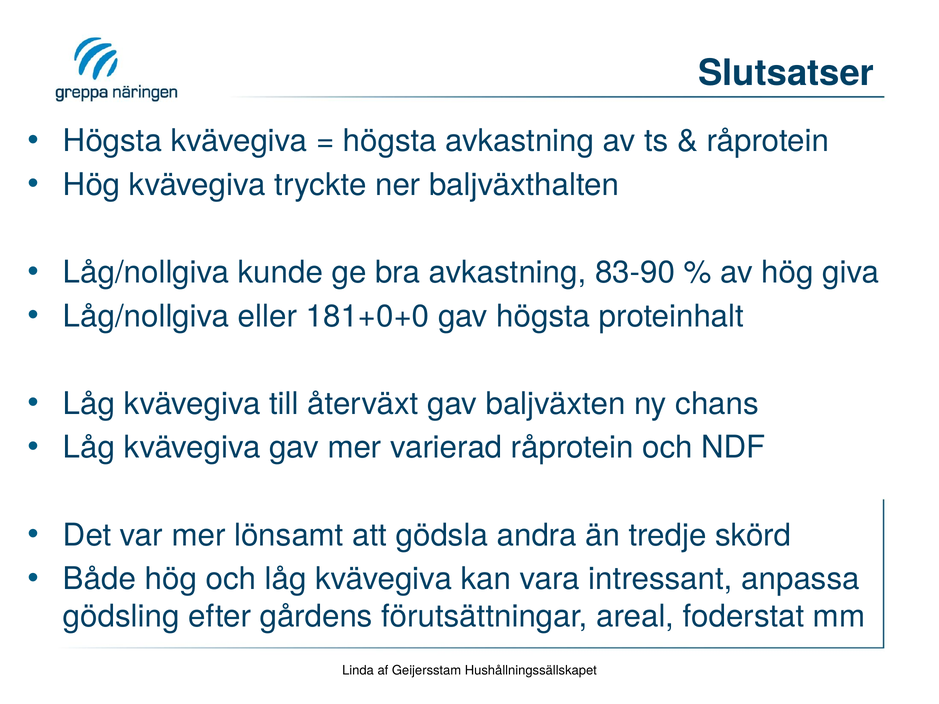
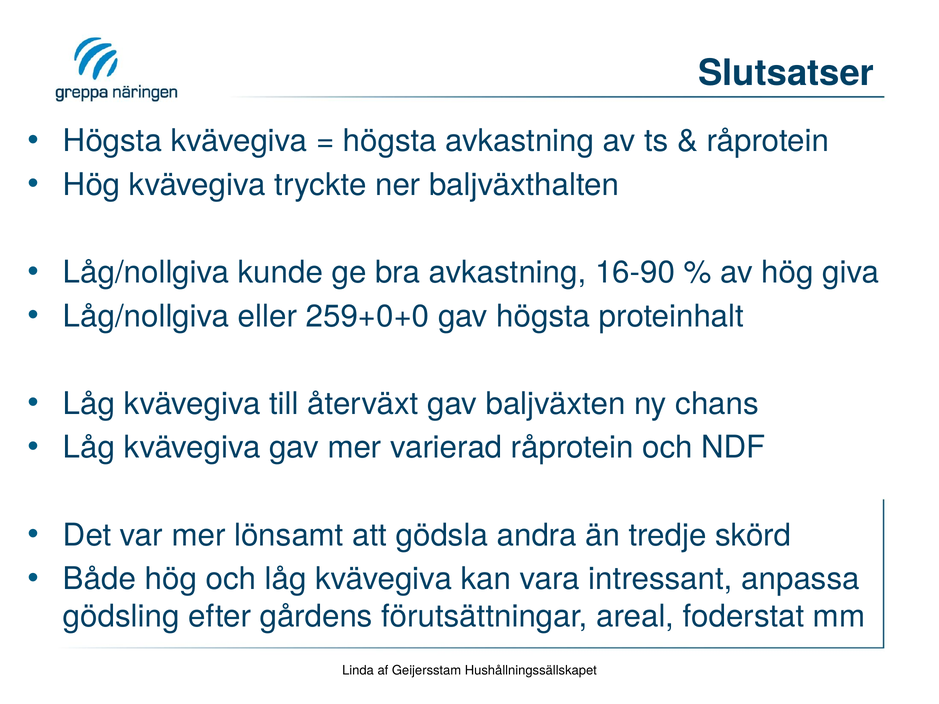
83-90: 83-90 -> 16-90
181+0+0: 181+0+0 -> 259+0+0
